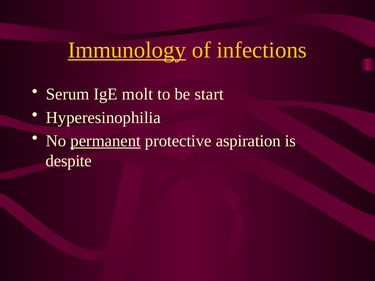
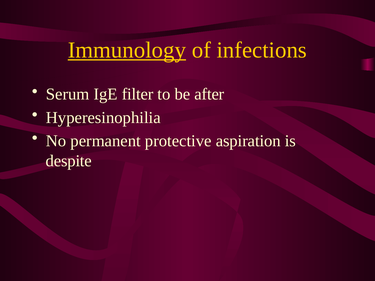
molt: molt -> filter
start: start -> after
permanent underline: present -> none
